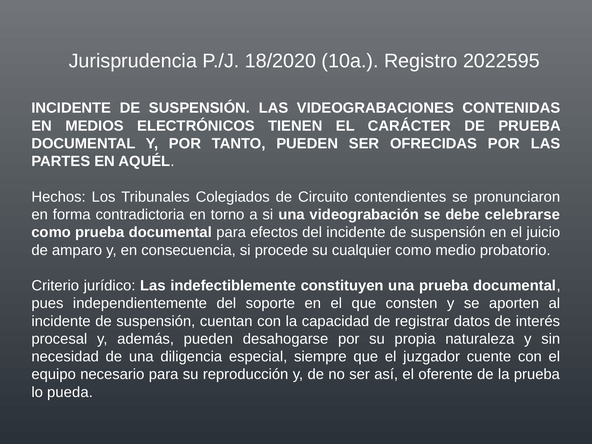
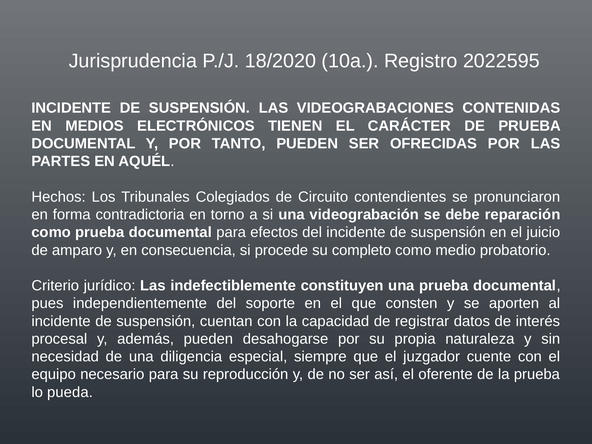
celebrarse: celebrarse -> reparación
cualquier: cualquier -> completo
